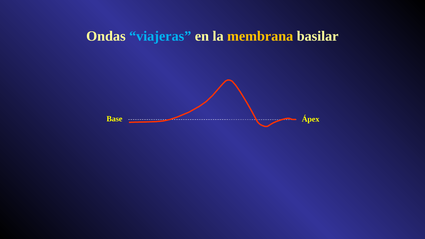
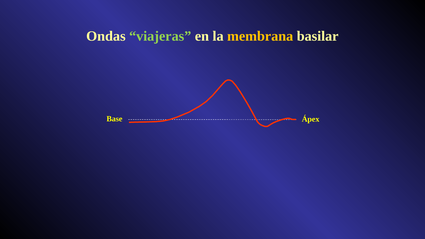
viajeras colour: light blue -> light green
